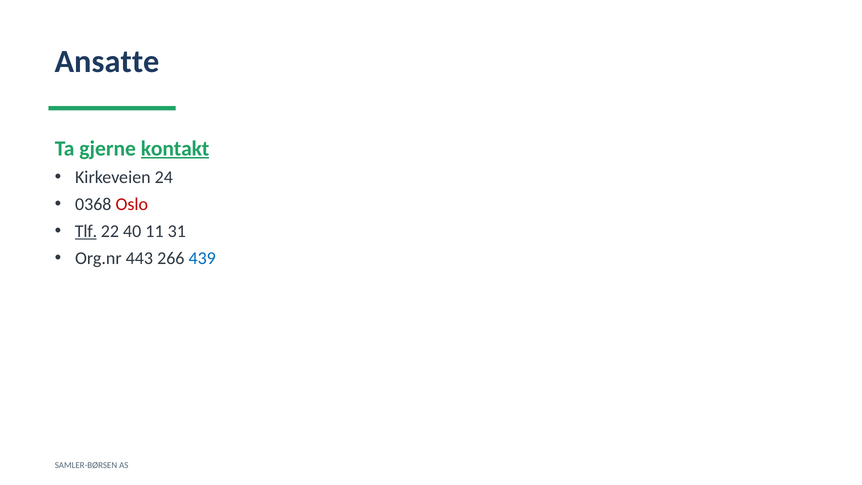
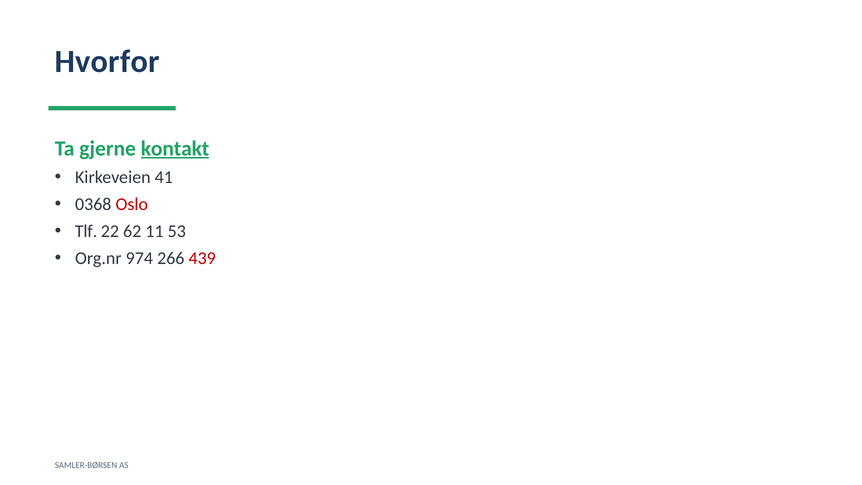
Ansatte: Ansatte -> Hvorfor
24: 24 -> 41
Tlf underline: present -> none
40: 40 -> 62
31: 31 -> 53
443: 443 -> 974
439 colour: blue -> red
